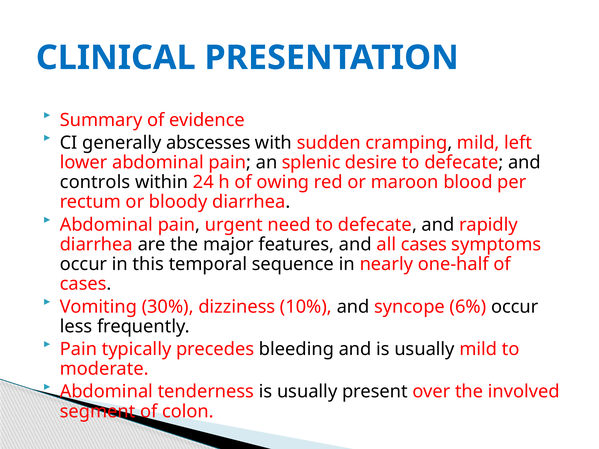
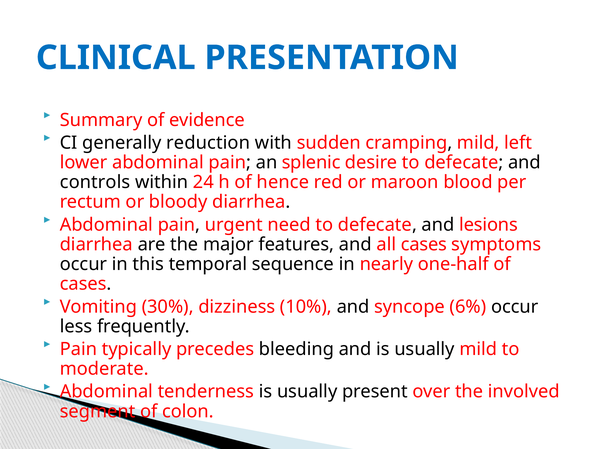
abscesses: abscesses -> reduction
owing: owing -> hence
rapidly: rapidly -> lesions
